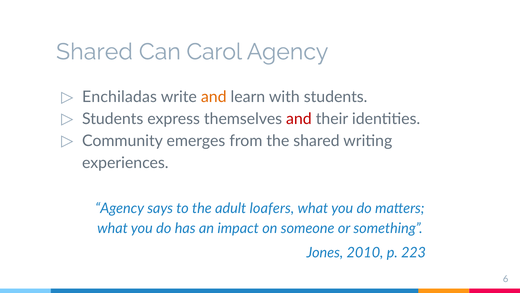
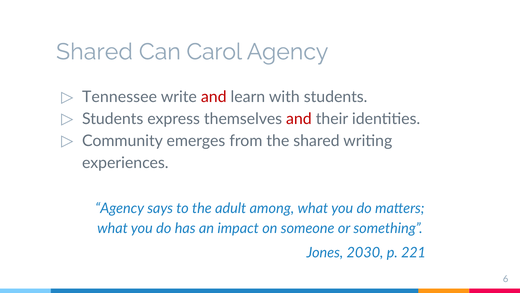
Enchiladas: Enchiladas -> Tennessee
and at (214, 97) colour: orange -> red
loafers: loafers -> among
2010: 2010 -> 2030
223: 223 -> 221
